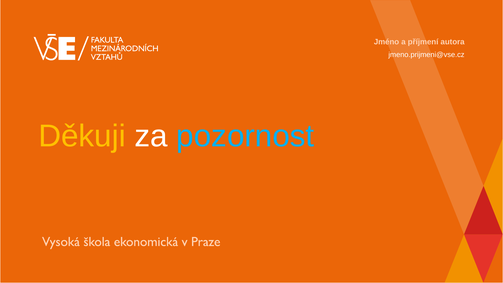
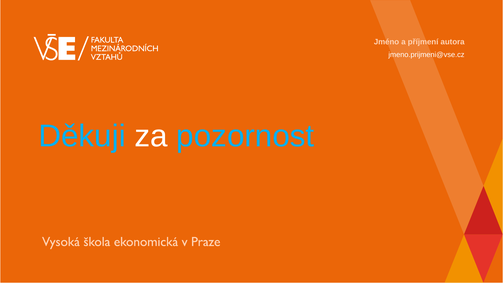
Děkuji colour: yellow -> light blue
